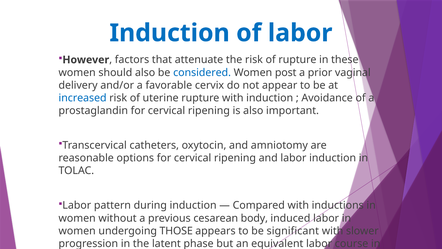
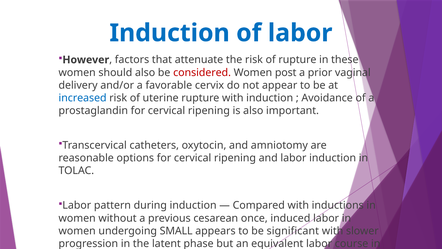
considered colour: blue -> red
body: body -> once
THOSE: THOSE -> SMALL
